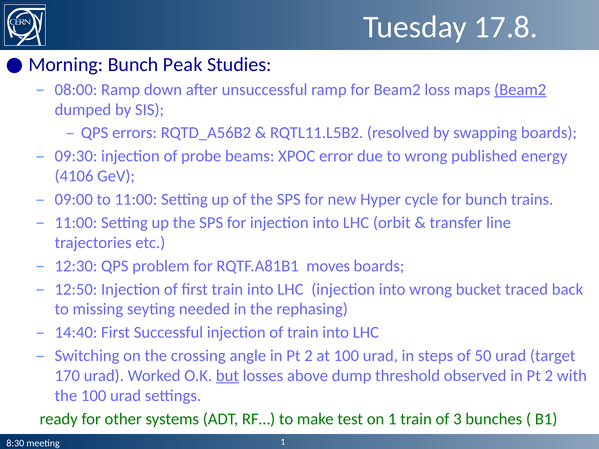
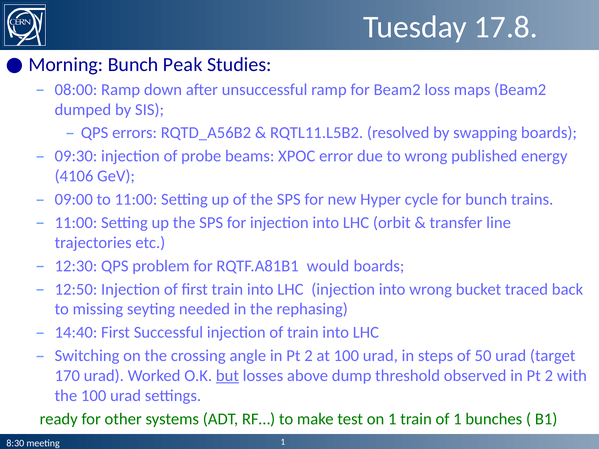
Beam2 at (520, 90) underline: present -> none
moves: moves -> would
of 3: 3 -> 1
